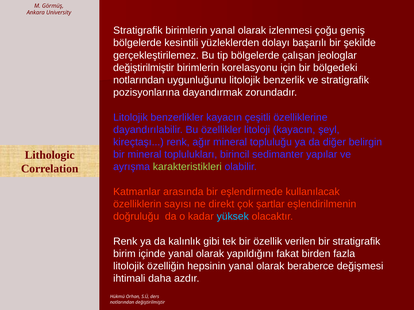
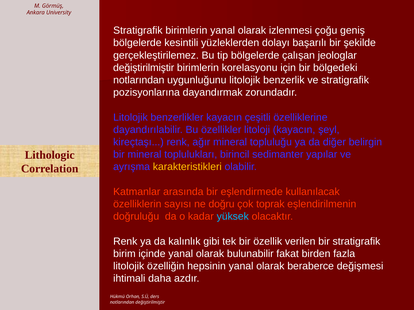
karakteristikleri colour: light green -> yellow
direkt: direkt -> doğru
şartlar: şartlar -> toprak
yapıldığını: yapıldığını -> bulunabilir
